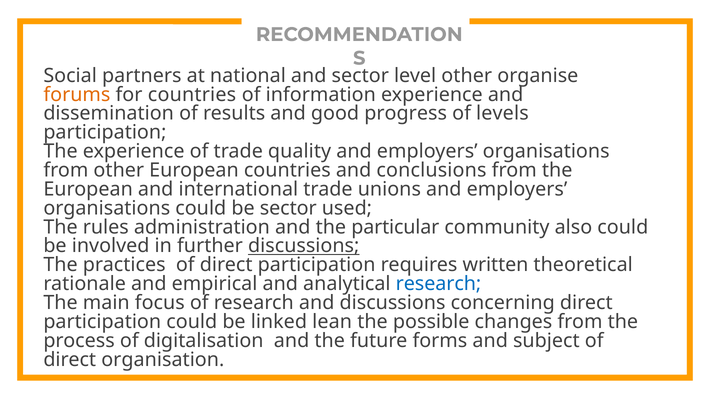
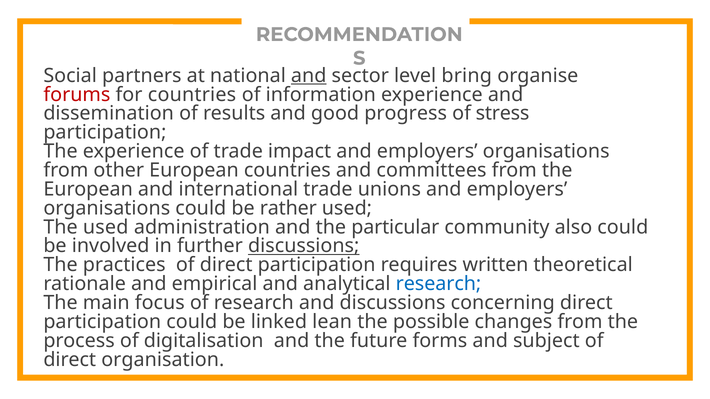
and at (309, 76) underline: none -> present
level other: other -> bring
forums colour: orange -> red
levels: levels -> stress
quality: quality -> impact
conclusions: conclusions -> committees
be sector: sector -> rather
The rules: rules -> used
